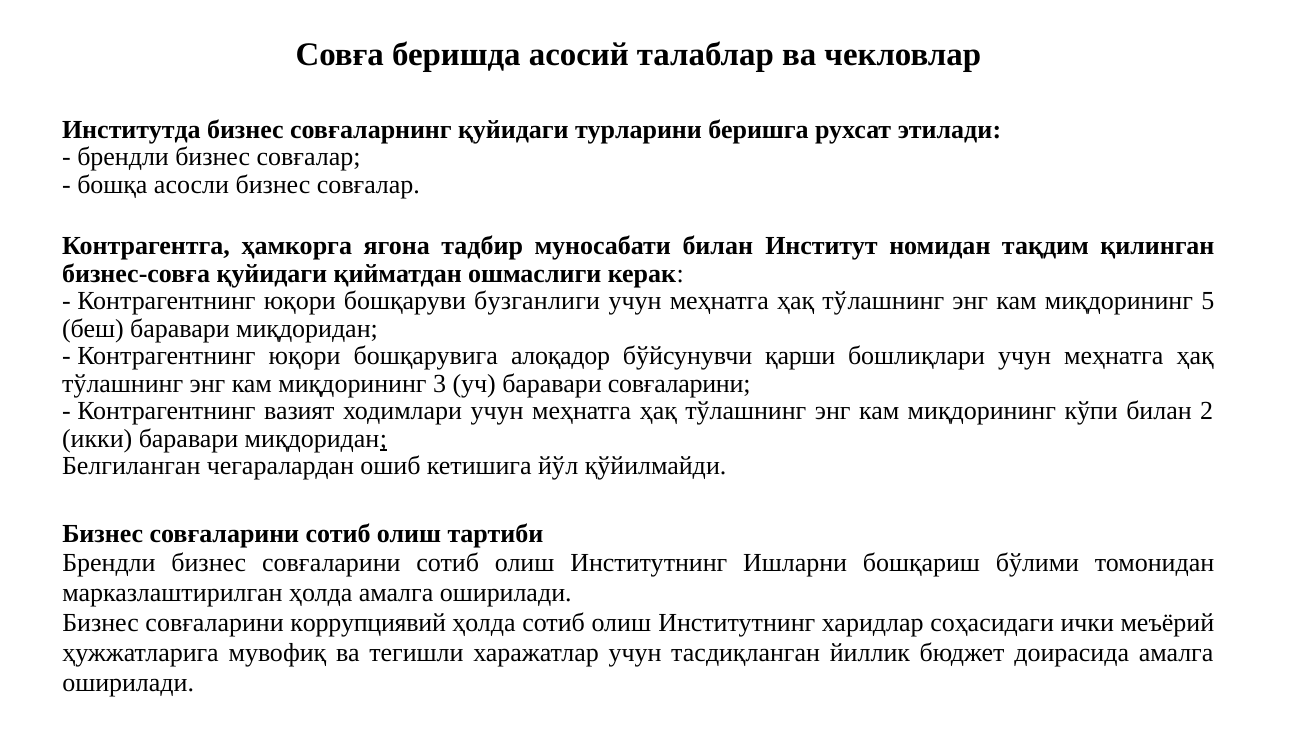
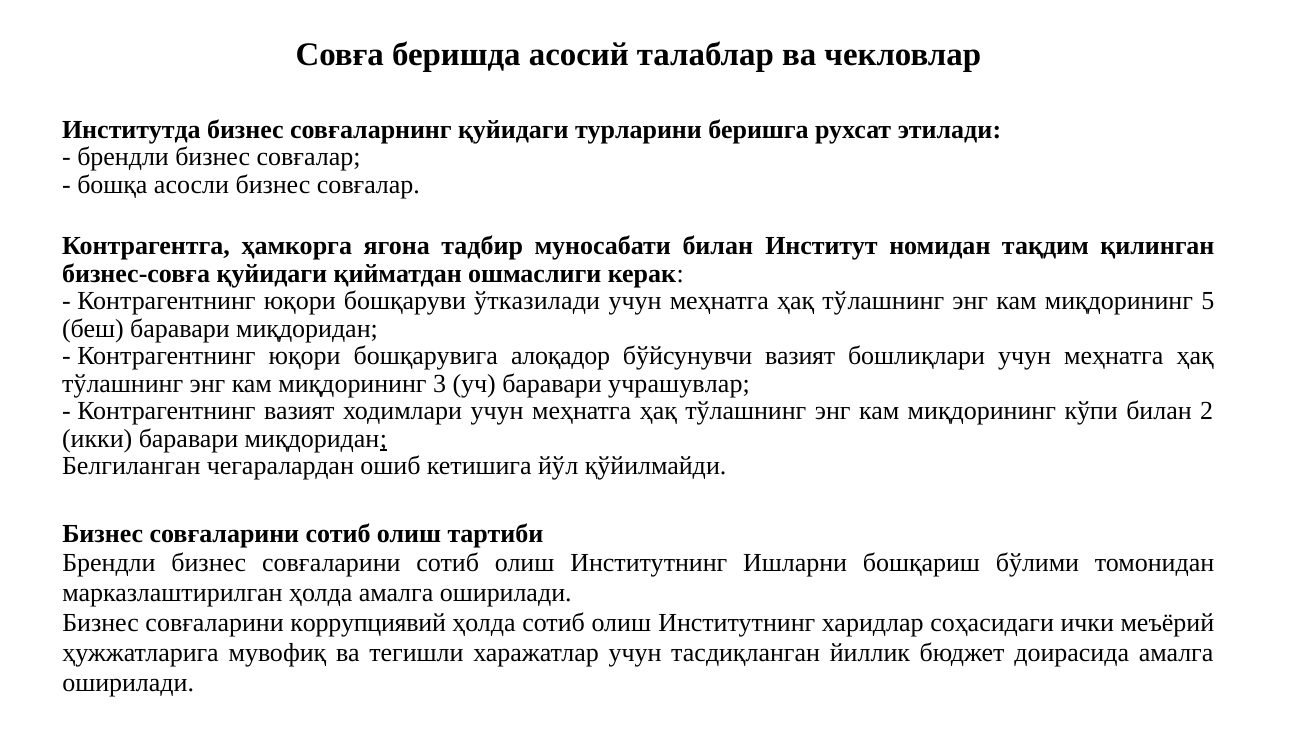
бузганлиги: бузганлиги -> ўтказилади
бўйсунувчи қарши: қарши -> вазият
баравари совғаларини: совғаларини -> учрашувлар
